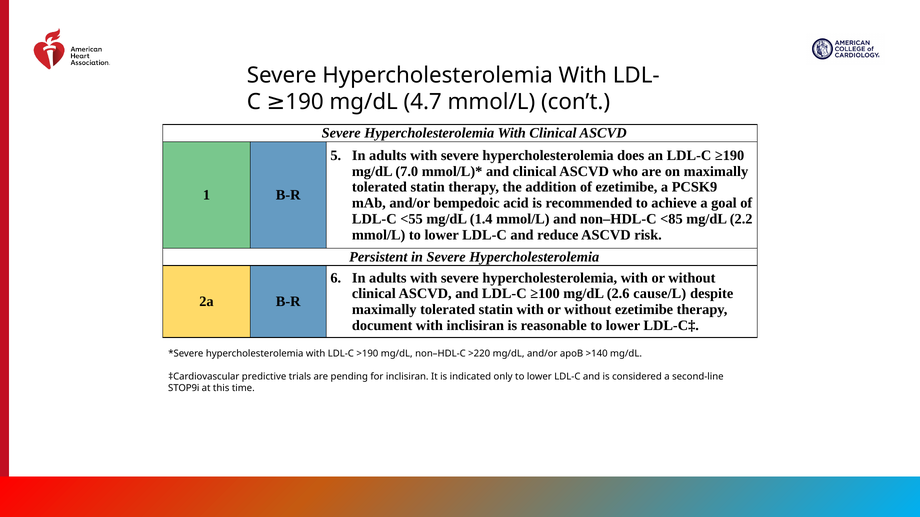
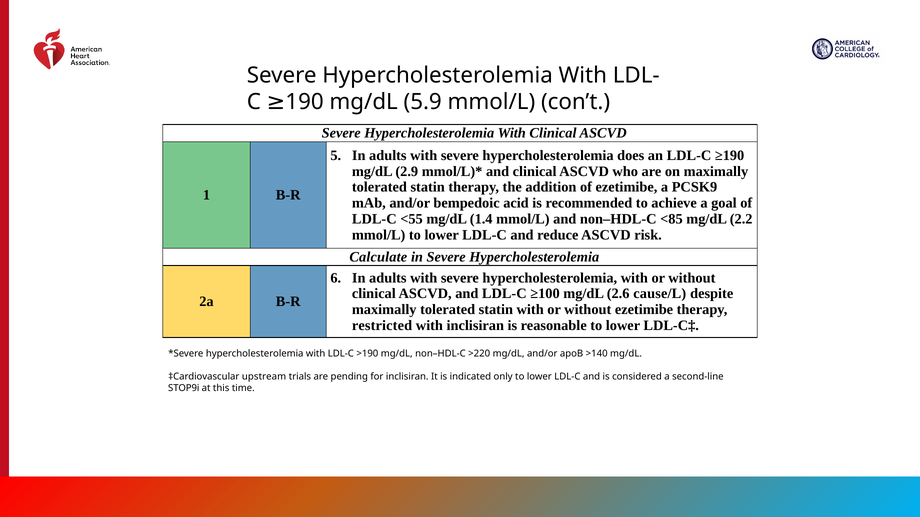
4.7: 4.7 -> 5.9
7.0: 7.0 -> 2.9
Persistent: Persistent -> Calculate
document: document -> restricted
predictive: predictive -> upstream
